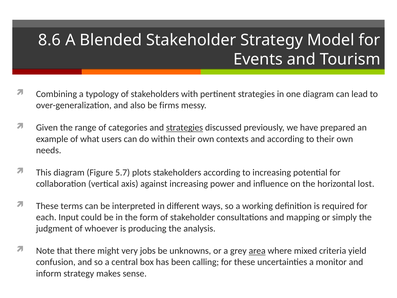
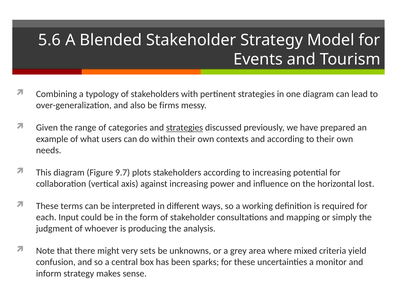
8.6: 8.6 -> 5.6
5.7: 5.7 -> 9.7
jobs: jobs -> sets
area underline: present -> none
calling: calling -> sparks
